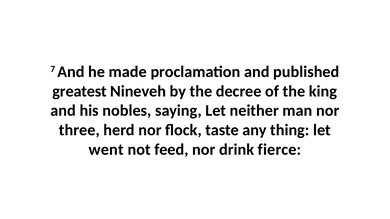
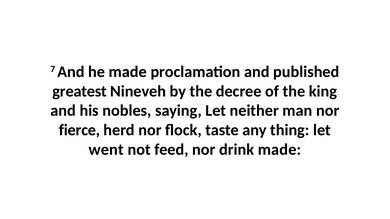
three: three -> fierce
drink fierce: fierce -> made
